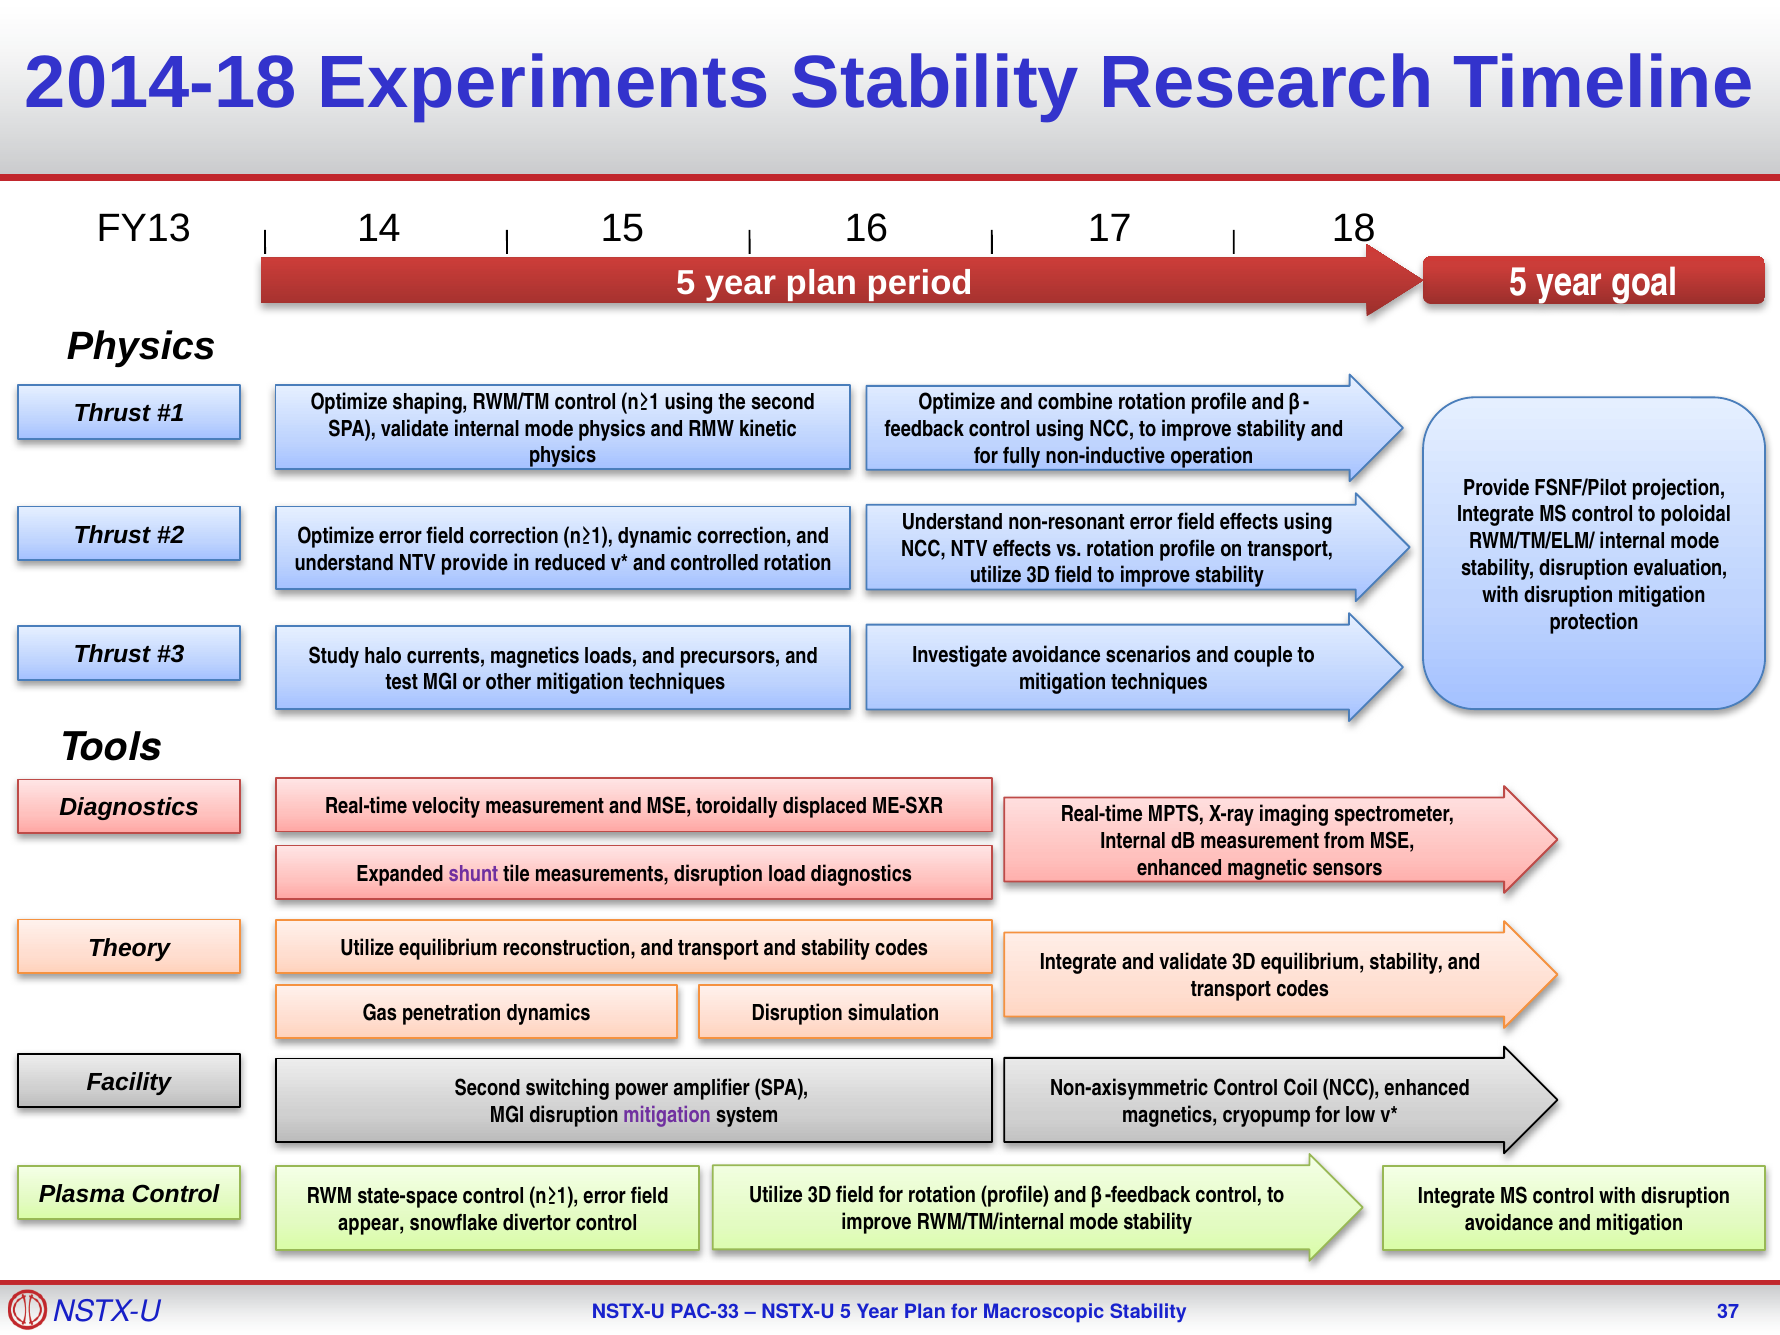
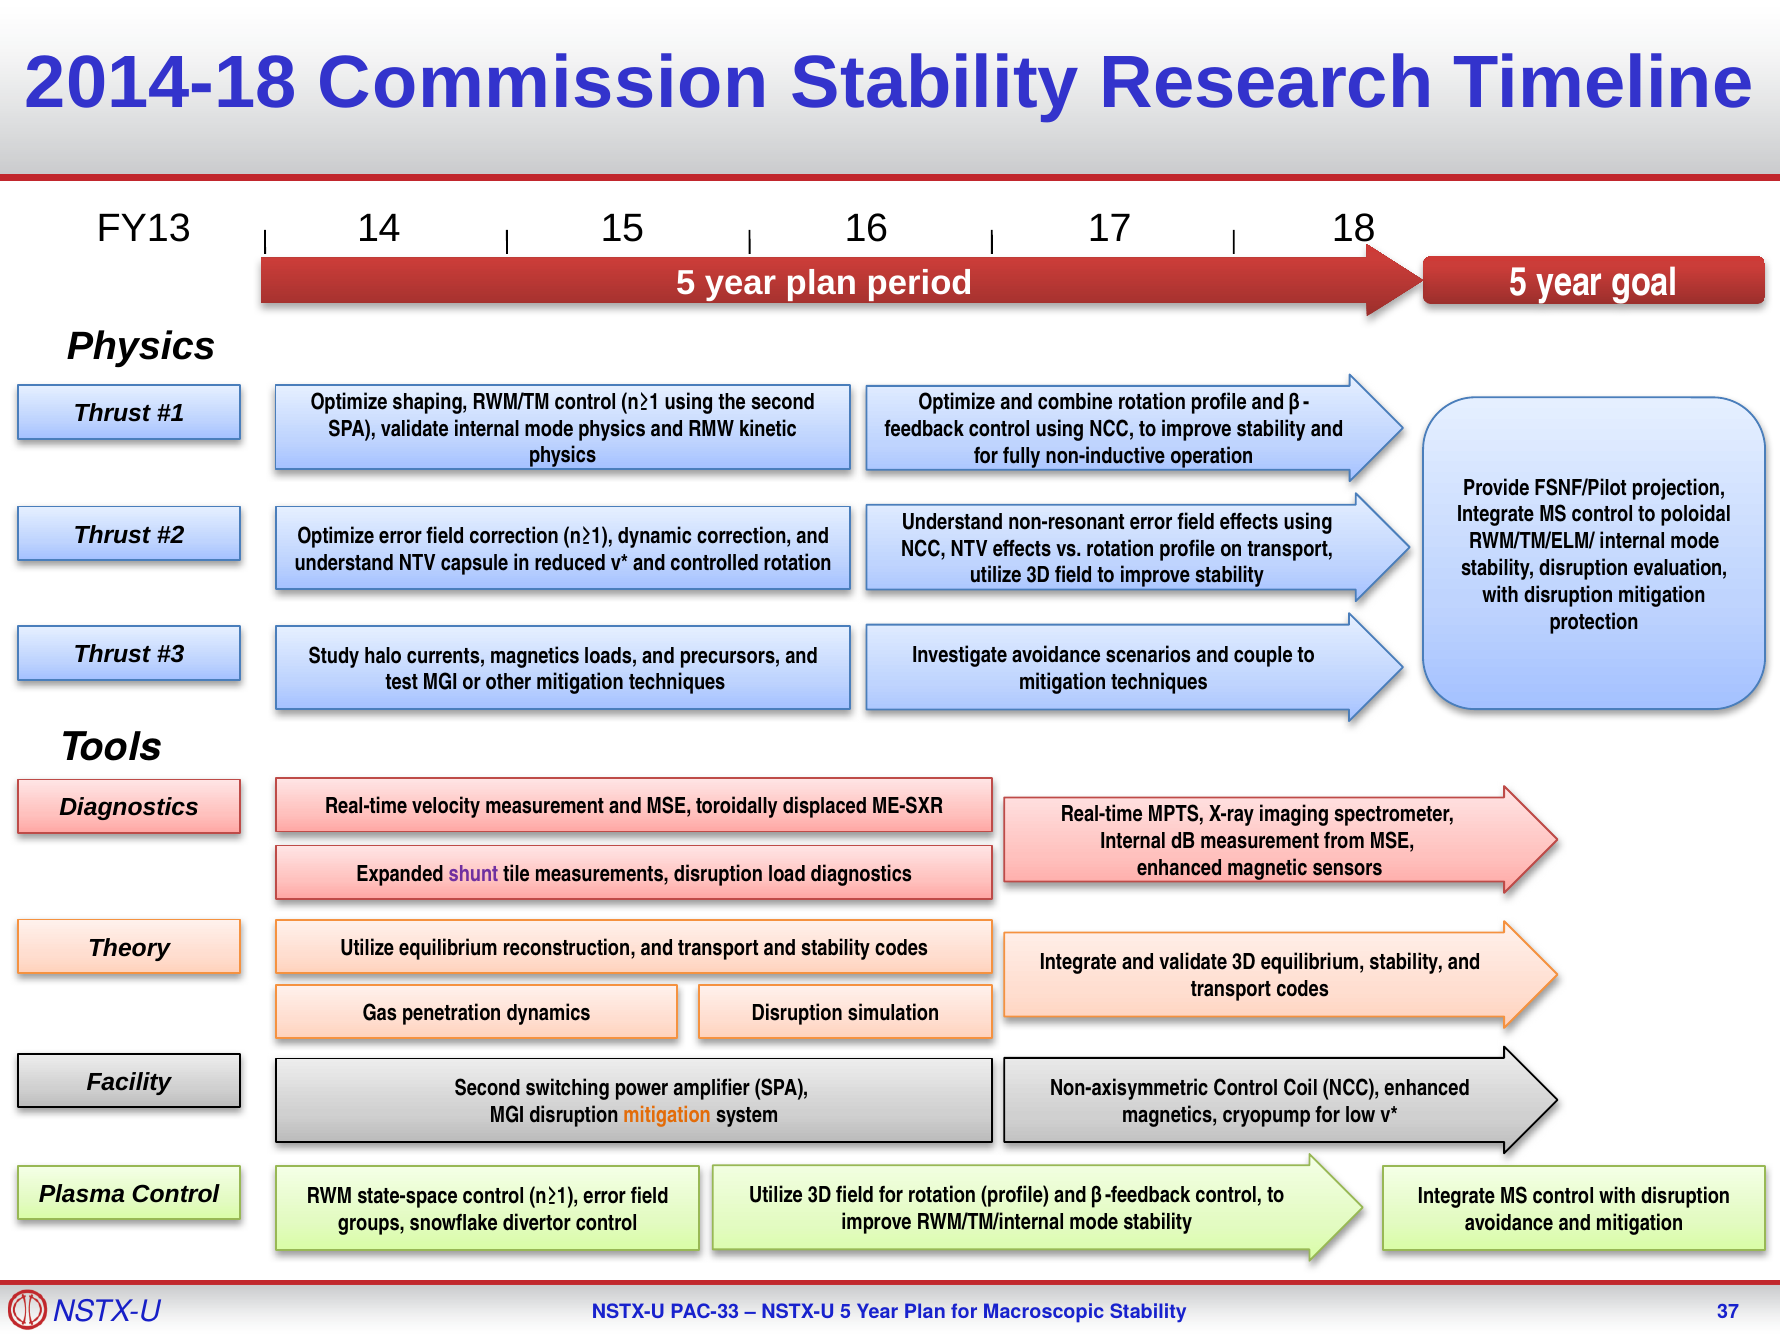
Experiments: Experiments -> Commission
NTV provide: provide -> capsule
mitigation at (667, 1115) colour: purple -> orange
appear: appear -> groups
